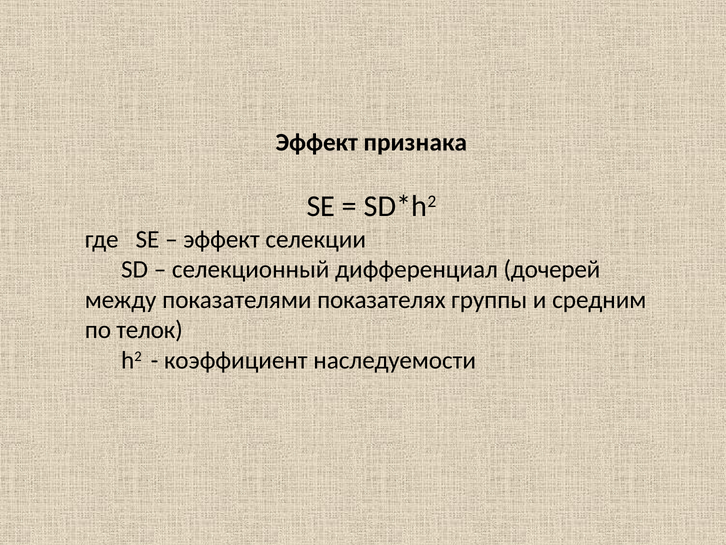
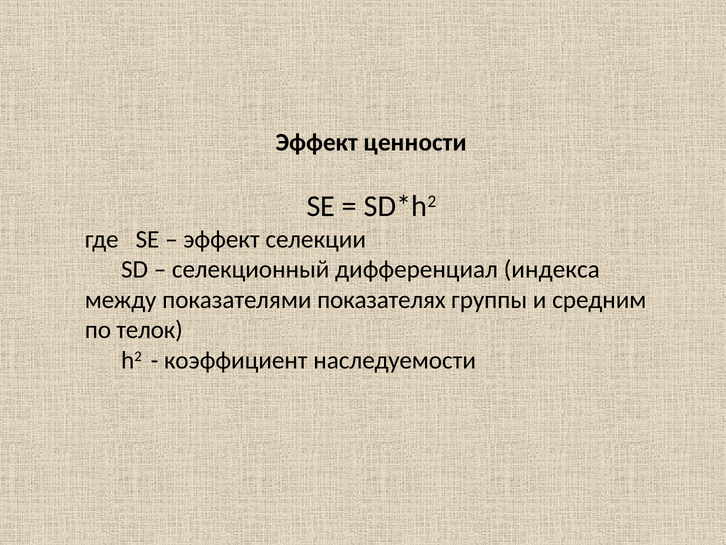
признака: признака -> ценности
дочерей: дочерей -> индекса
